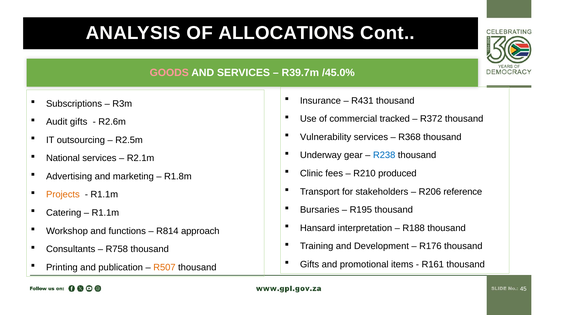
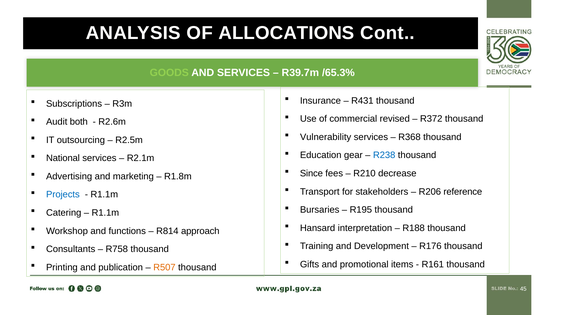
GOODS colour: pink -> light green
/45.0%: /45.0% -> /65.3%
tracked: tracked -> revised
Audit gifts: gifts -> both
Underway: Underway -> Education
Clinic: Clinic -> Since
produced: produced -> decrease
Projects colour: orange -> blue
